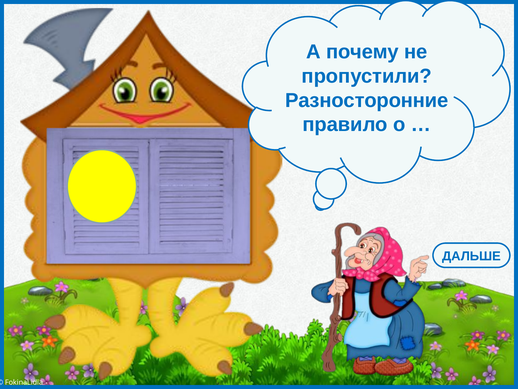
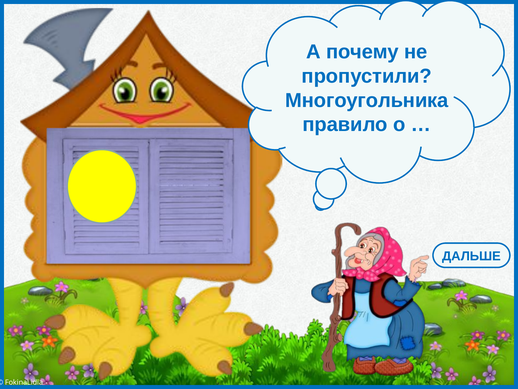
Разносторонние: Разносторонние -> Многоугольника
